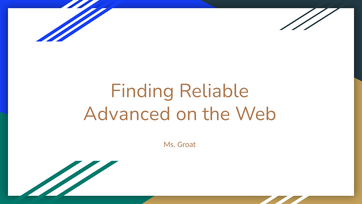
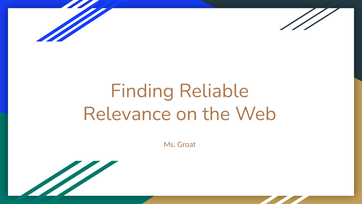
Advanced: Advanced -> Relevance
